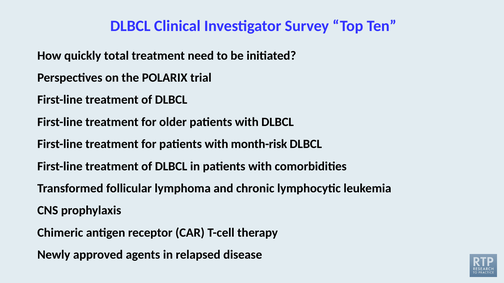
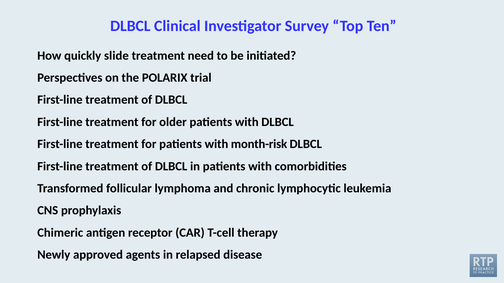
total: total -> slide
